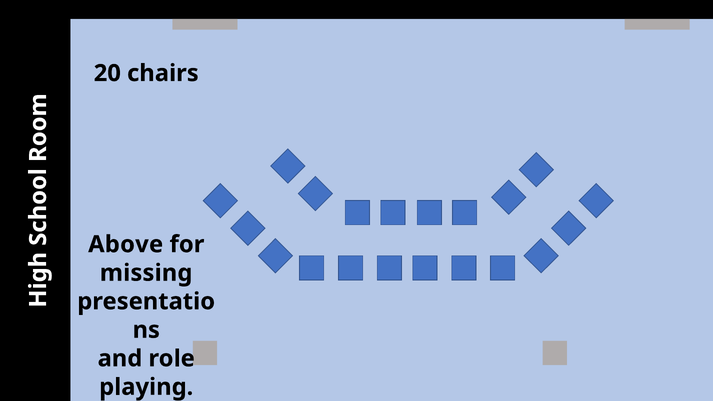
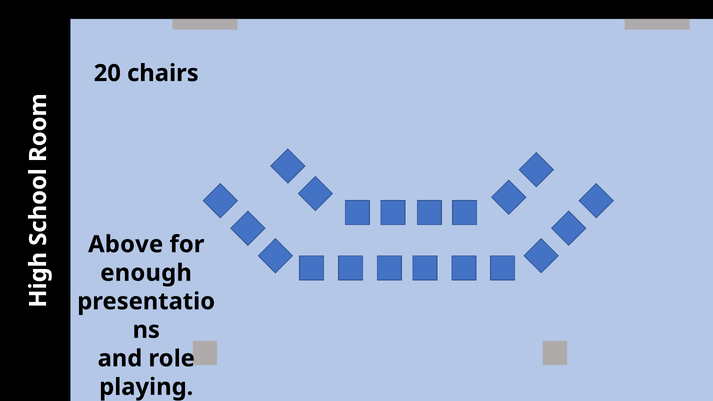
missing: missing -> enough
